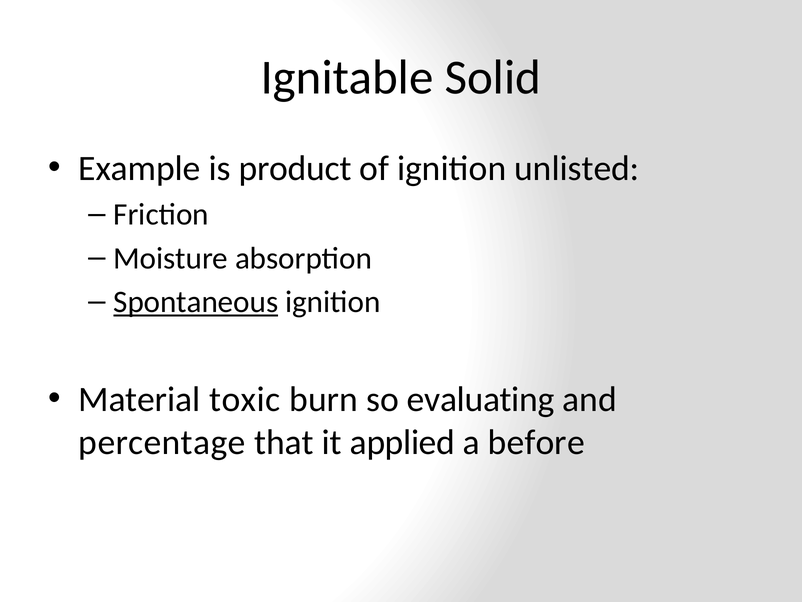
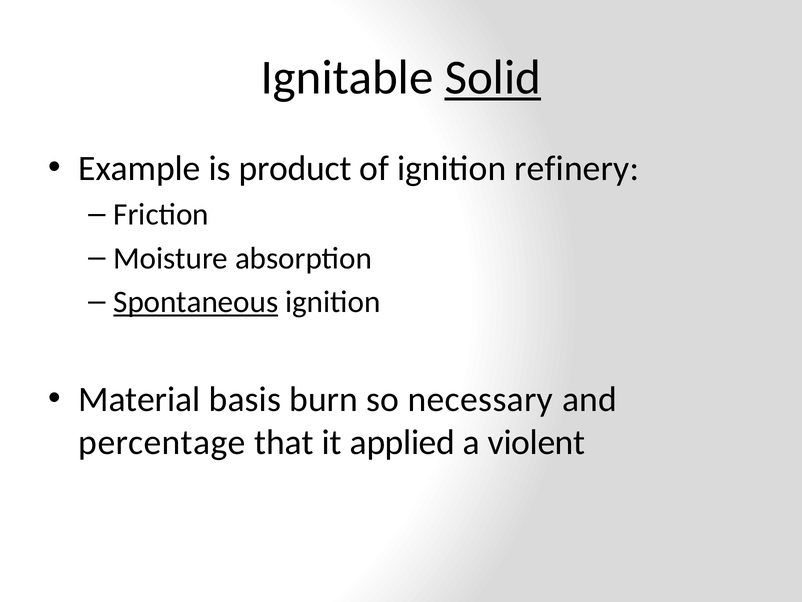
Solid underline: none -> present
unlisted: unlisted -> refinery
toxic: toxic -> basis
evaluating: evaluating -> necessary
before: before -> violent
